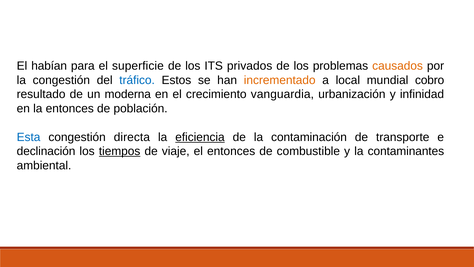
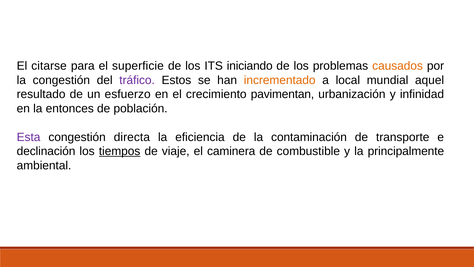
habían: habían -> citarse
privados: privados -> iniciando
tráfico colour: blue -> purple
cobro: cobro -> aquel
moderna: moderna -> esfuerzo
vanguardia: vanguardia -> pavimentan
Esta colour: blue -> purple
eficiencia underline: present -> none
el entonces: entonces -> caminera
contaminantes: contaminantes -> principalmente
